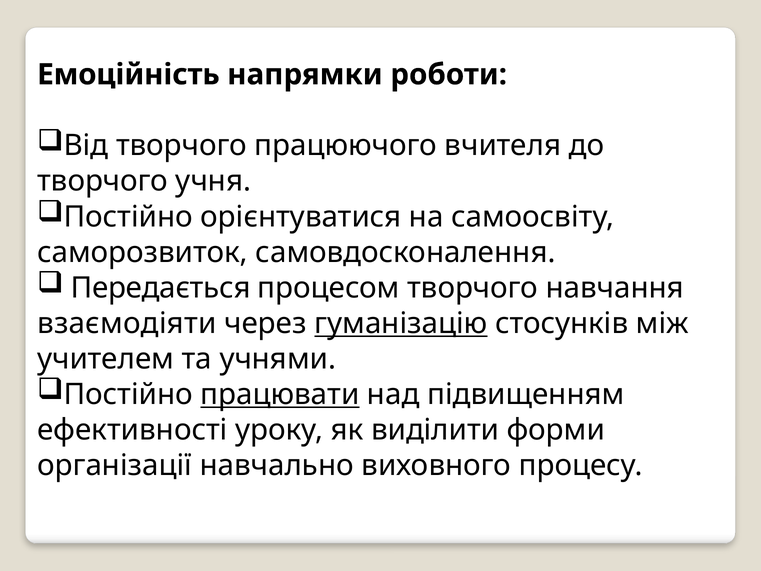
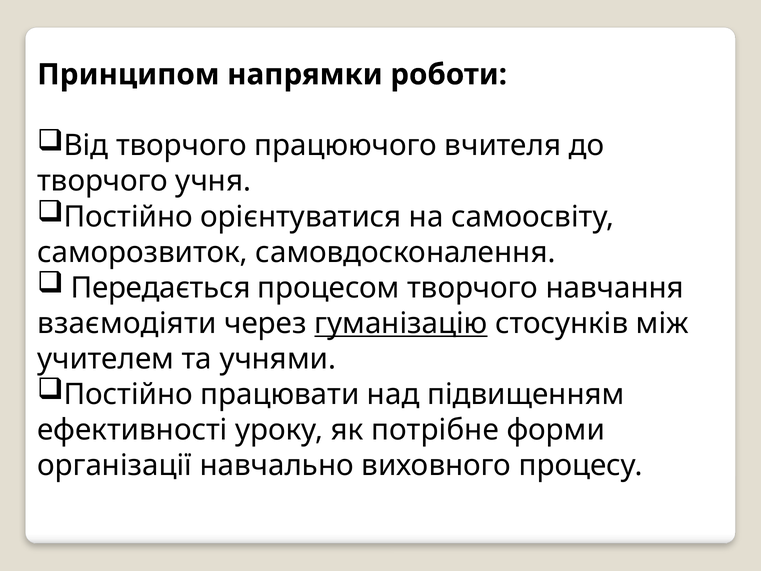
Емоційність: Емоційність -> Принципом
працювати underline: present -> none
виділити: виділити -> потрібне
